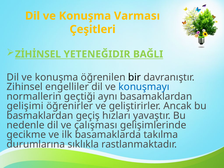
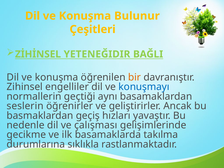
Varması: Varması -> Bulunur
bir colour: black -> orange
gelişimi: gelişimi -> seslerin
